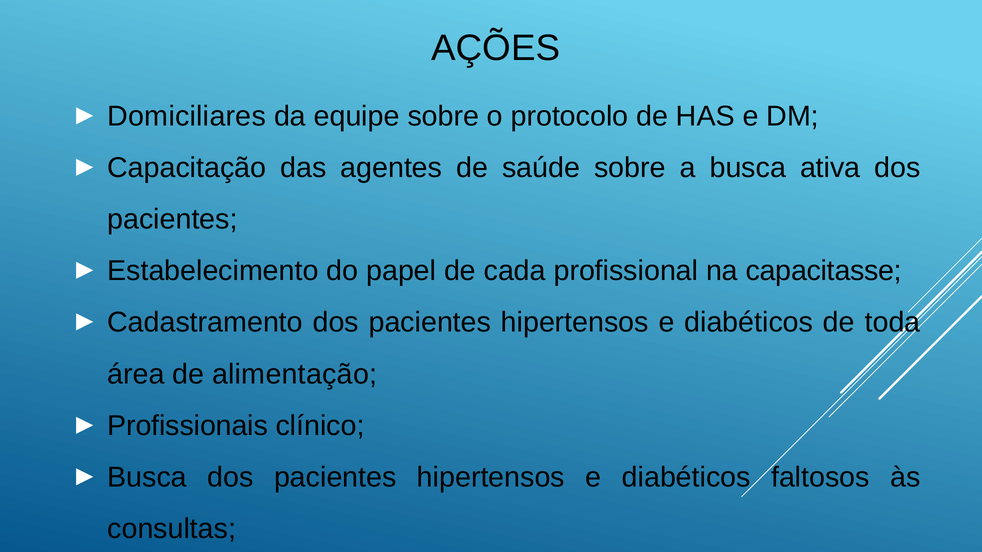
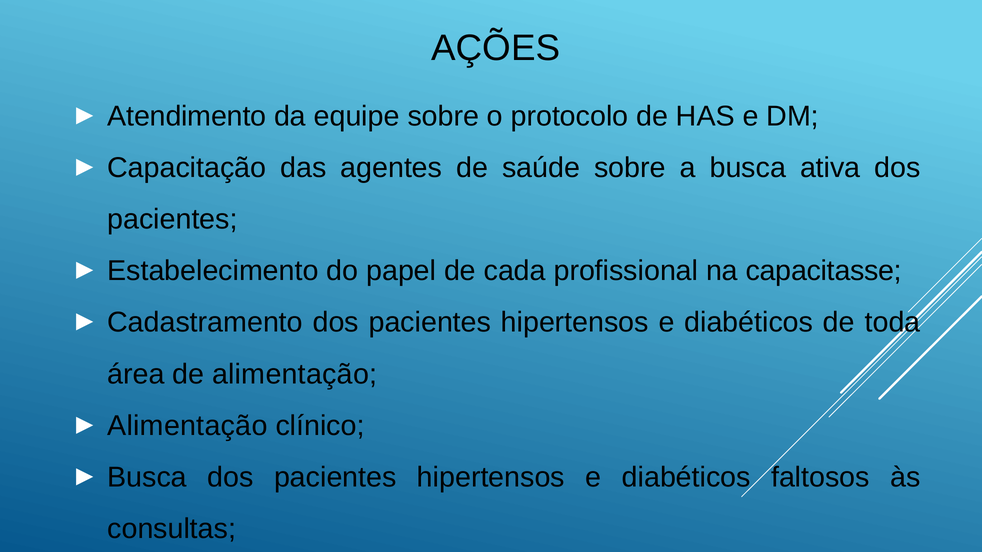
Domiciliares: Domiciliares -> Atendimento
Profissionais at (188, 426): Profissionais -> Alimentação
